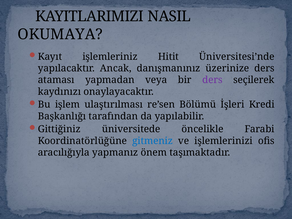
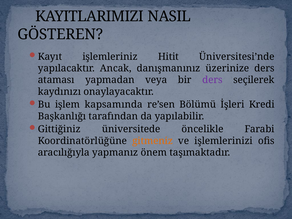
OKUMAYA: OKUMAYA -> GÖSTEREN
ulaştırılması: ulaştırılması -> kapsamında
gitmeniz colour: blue -> orange
